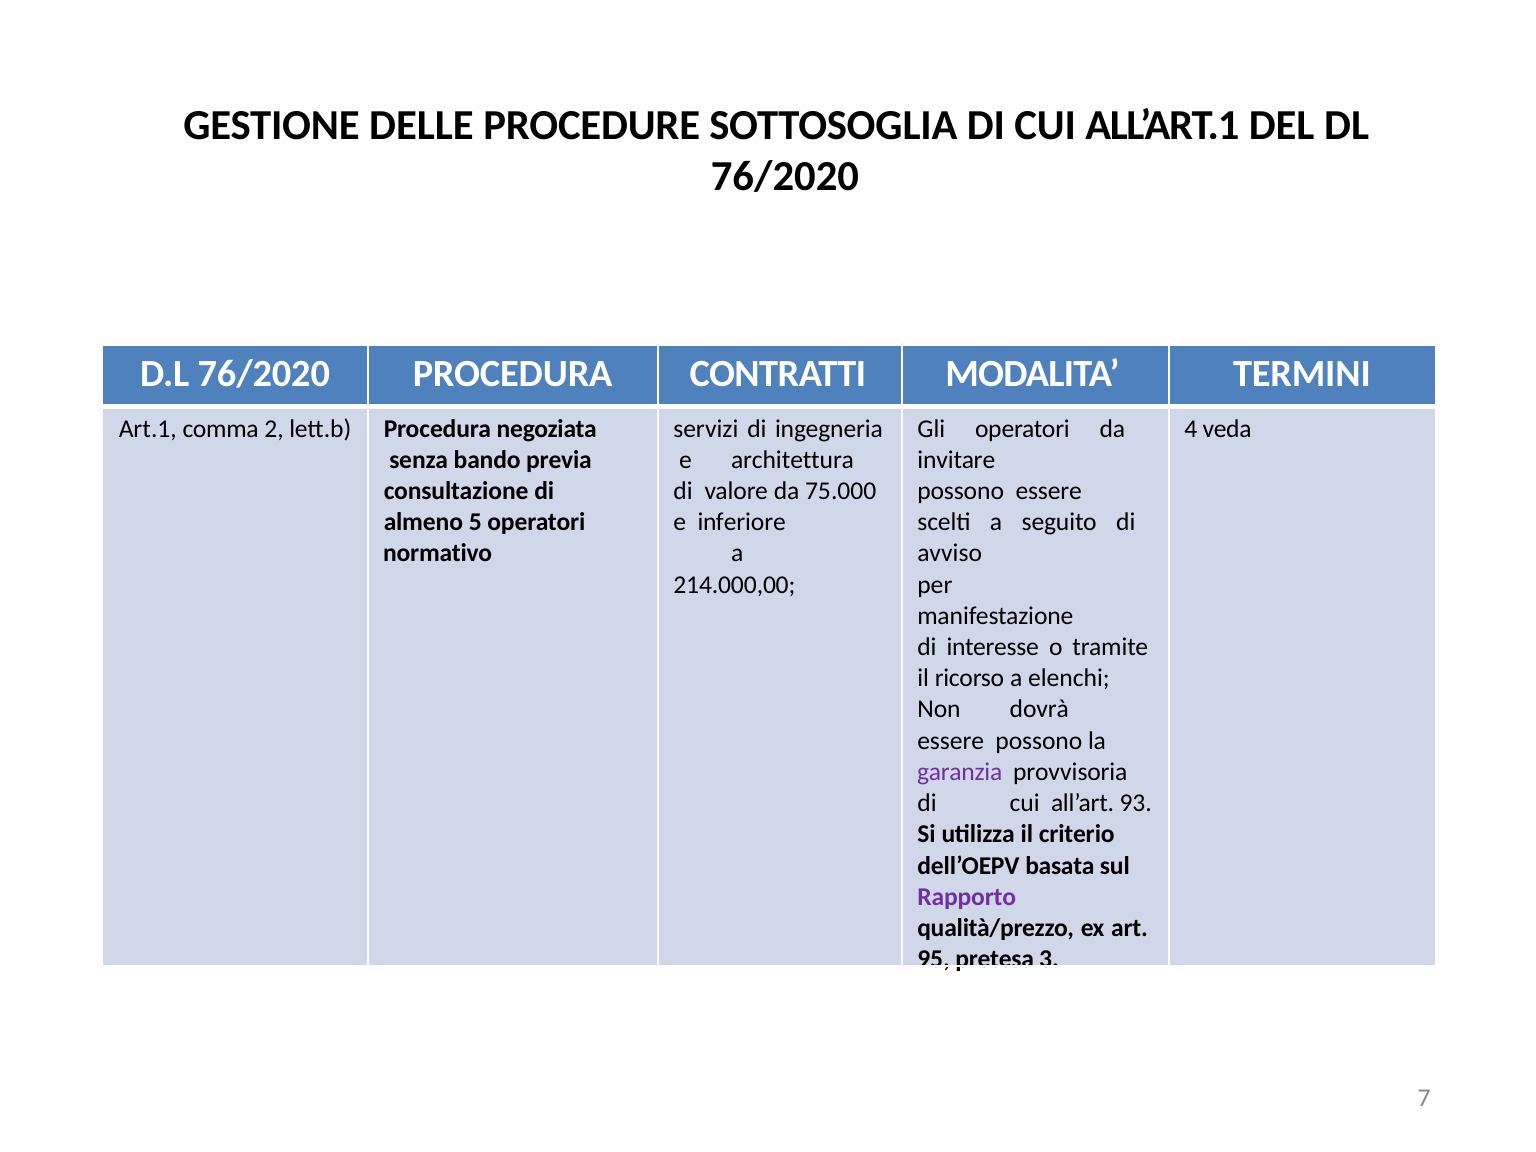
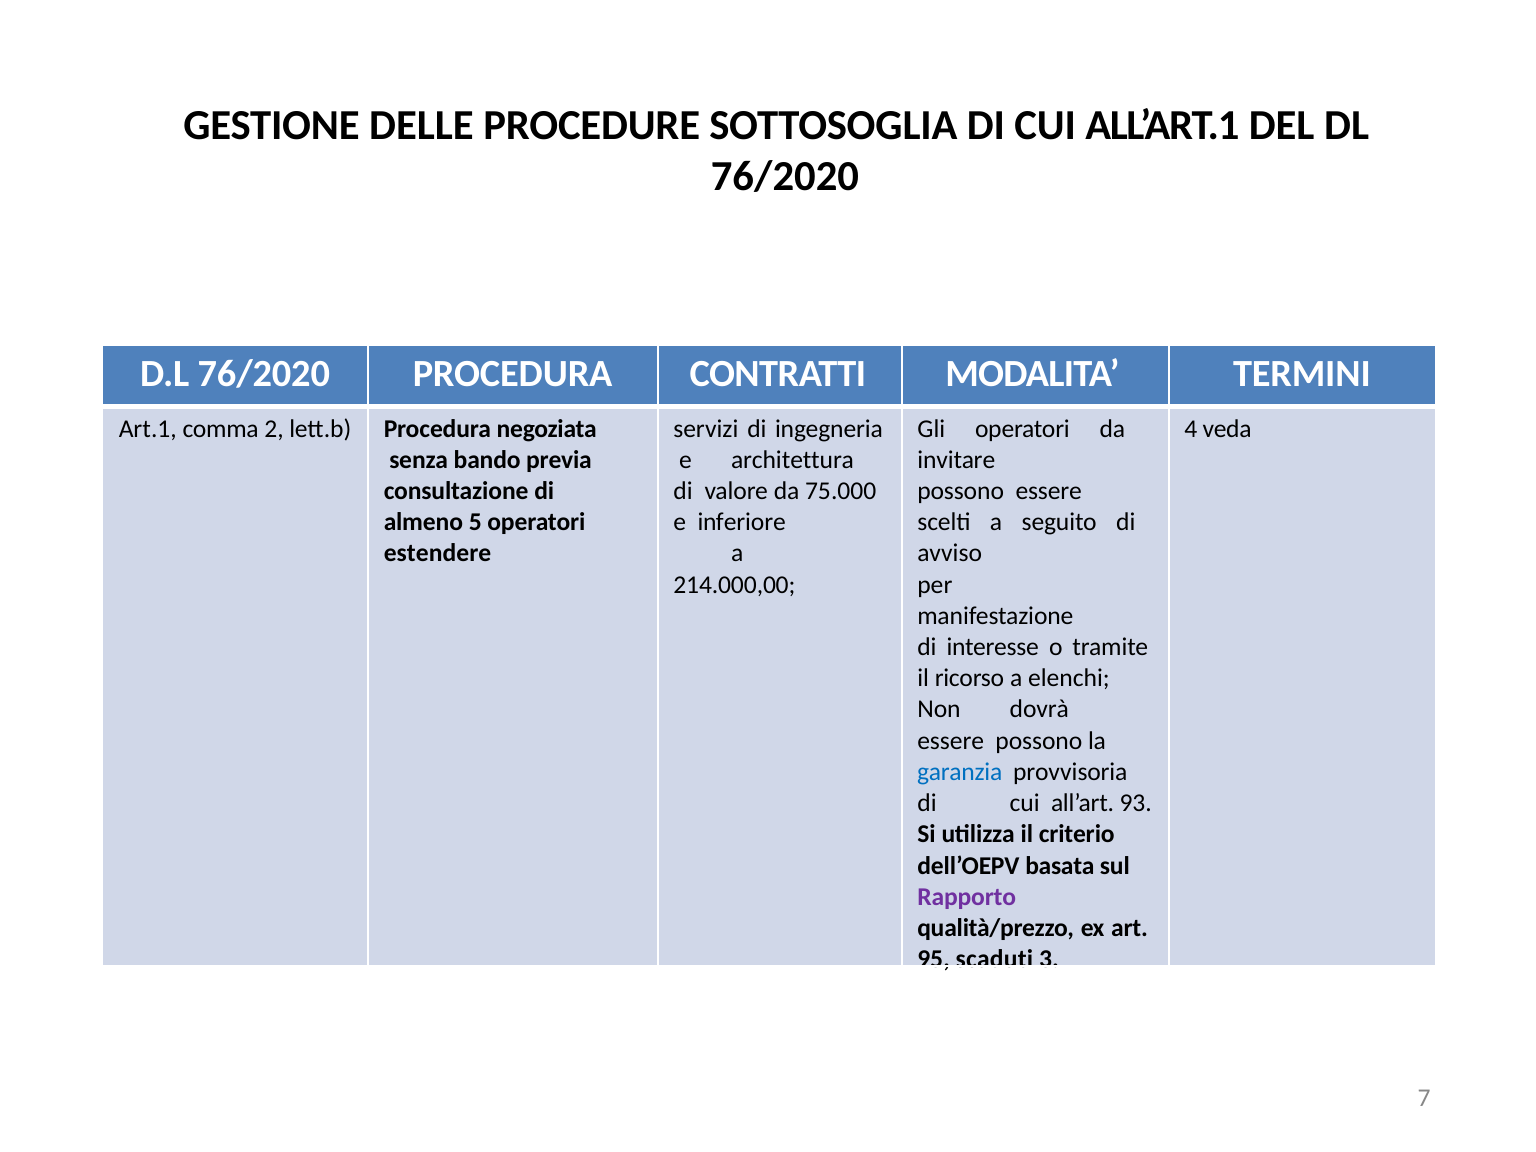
normativo: normativo -> estendere
garanzia colour: purple -> blue
pretesa: pretesa -> scaduti
